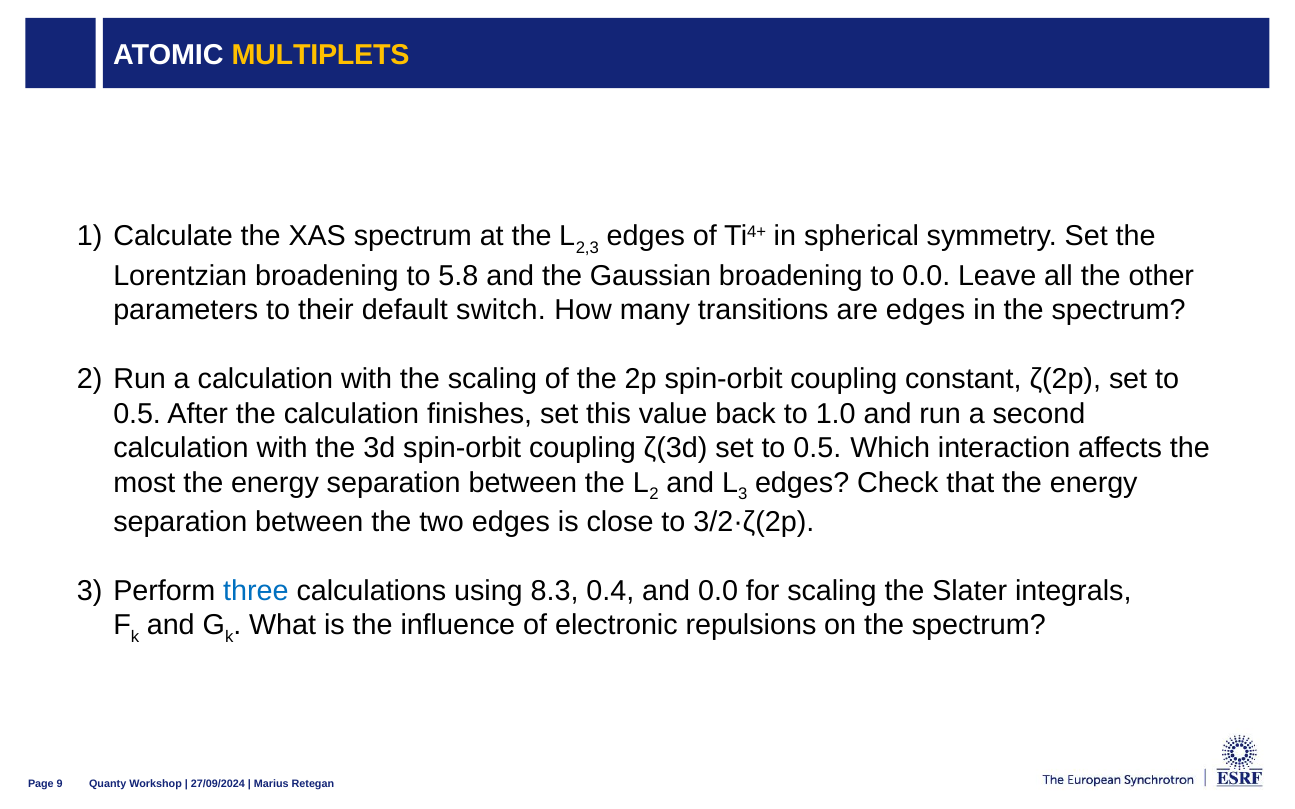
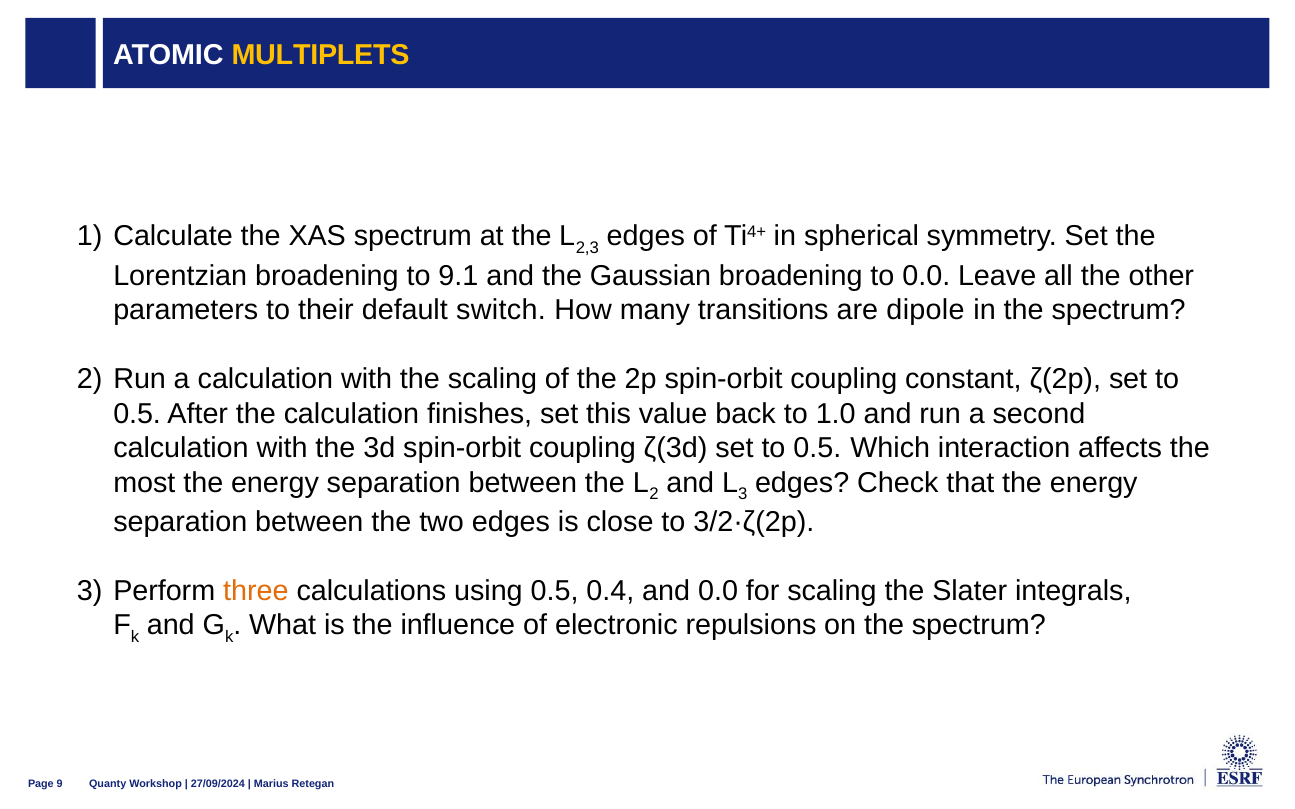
5.8: 5.8 -> 9.1
are edges: edges -> dipole
three colour: blue -> orange
using 8.3: 8.3 -> 0.5
